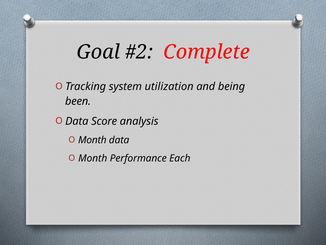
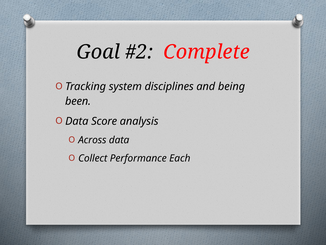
utilization: utilization -> disciplines
Month at (92, 140): Month -> Across
Month at (93, 158): Month -> Collect
